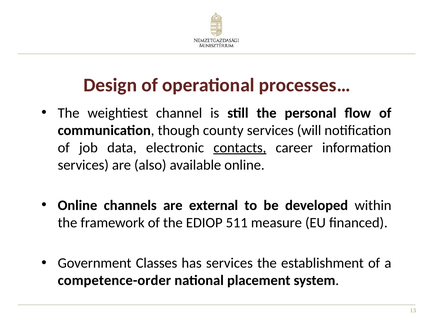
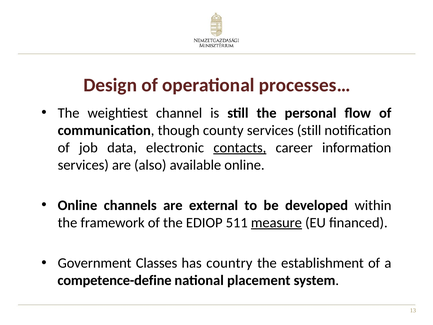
services will: will -> still
measure underline: none -> present
has services: services -> country
competence-order: competence-order -> competence-define
